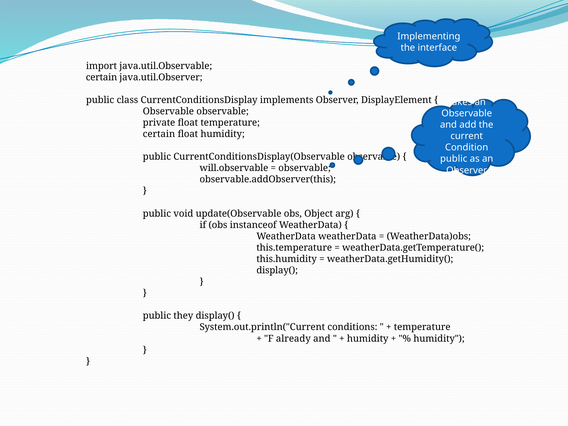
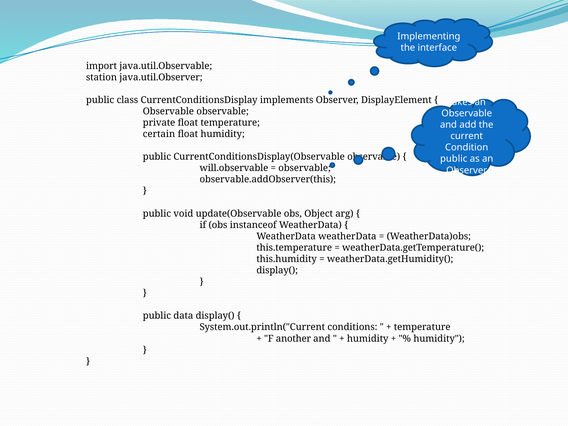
certain at (102, 77): certain -> station
they: they -> data
already: already -> another
